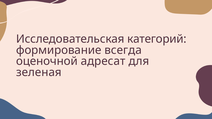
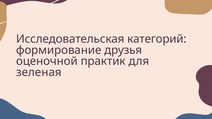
всегда: всегда -> друзья
адресат: адресат -> практик
